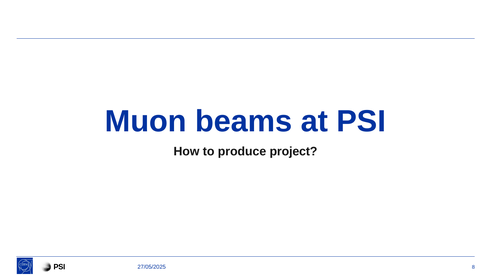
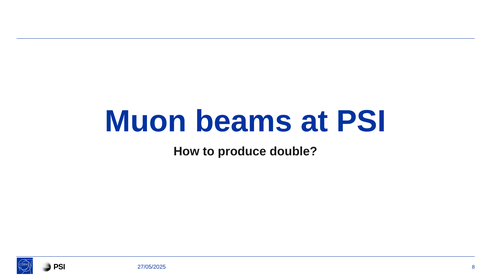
project: project -> double
